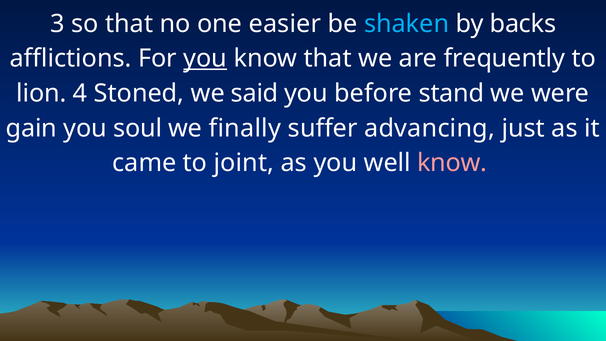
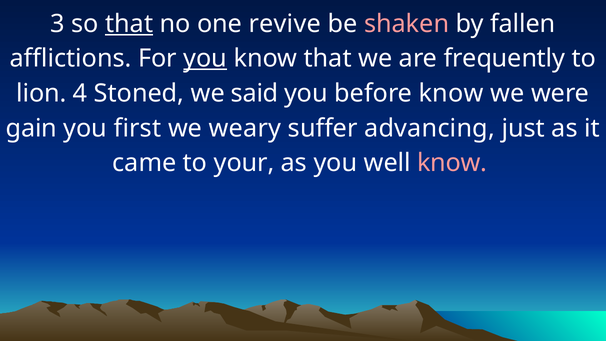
that at (129, 24) underline: none -> present
easier: easier -> revive
shaken colour: light blue -> pink
backs: backs -> fallen
before stand: stand -> know
soul: soul -> first
finally: finally -> weary
joint: joint -> your
